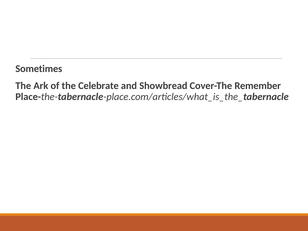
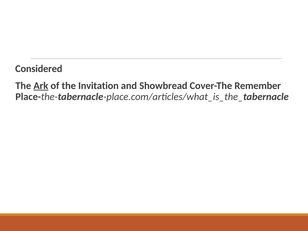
Sometimes: Sometimes -> Considered
Ark underline: none -> present
Celebrate: Celebrate -> Invitation
